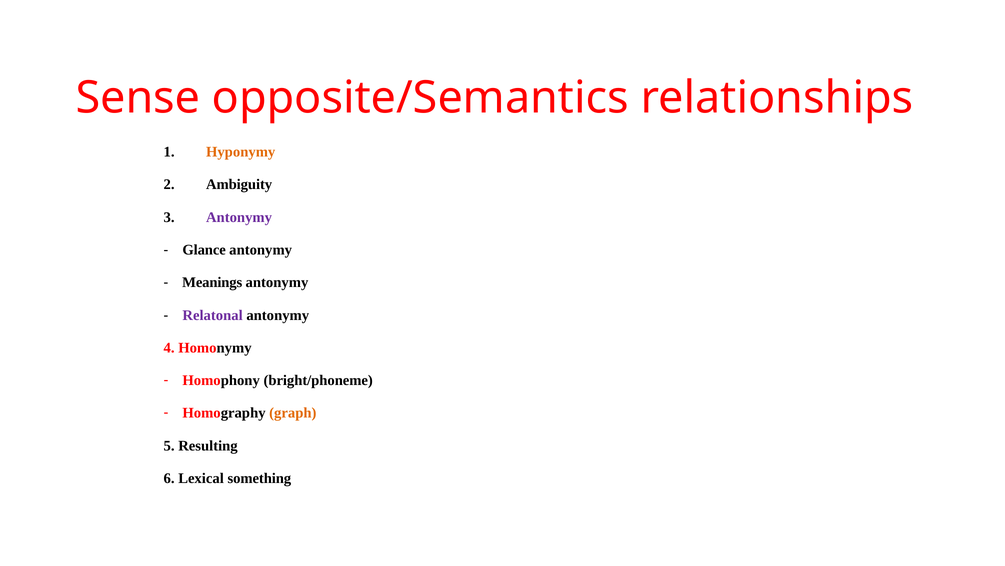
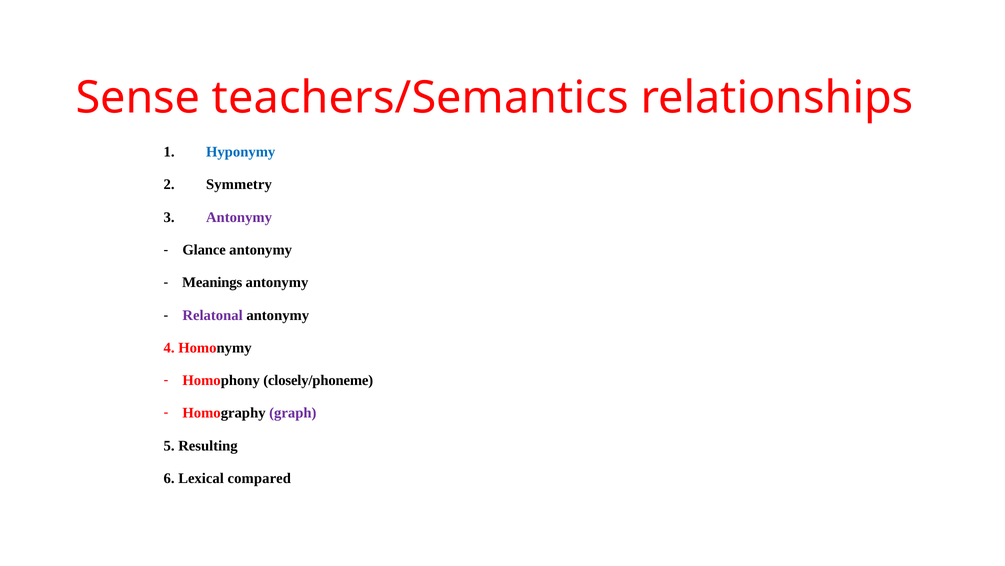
opposite/Semantics: opposite/Semantics -> teachers/Semantics
Hyponymy colour: orange -> blue
Ambiguity: Ambiguity -> Symmetry
bright/phoneme: bright/phoneme -> closely/phoneme
graph colour: orange -> purple
something: something -> compared
